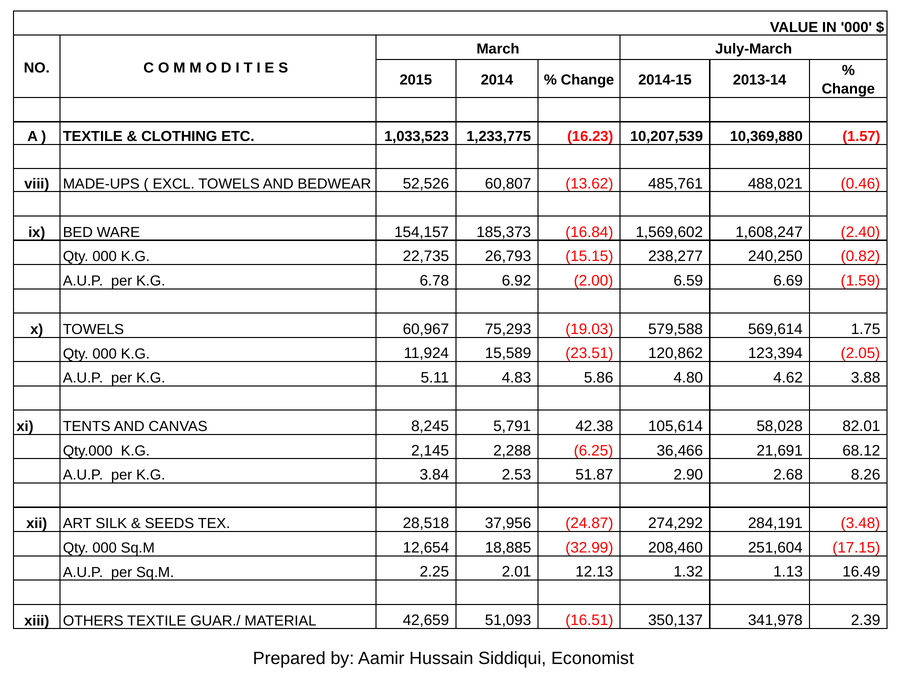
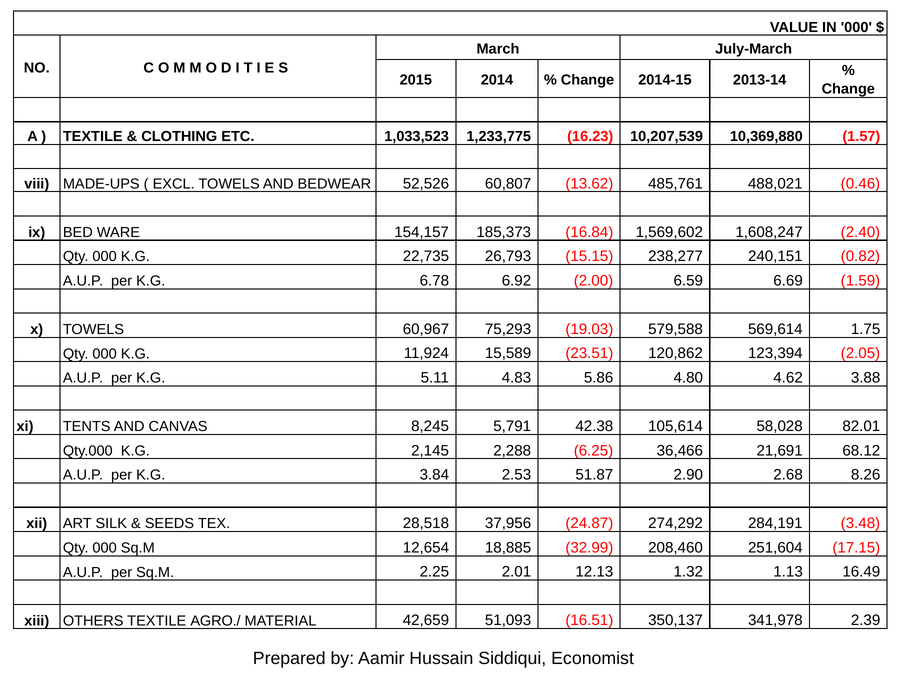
240,250: 240,250 -> 240,151
GUAR./: GUAR./ -> AGRO./
